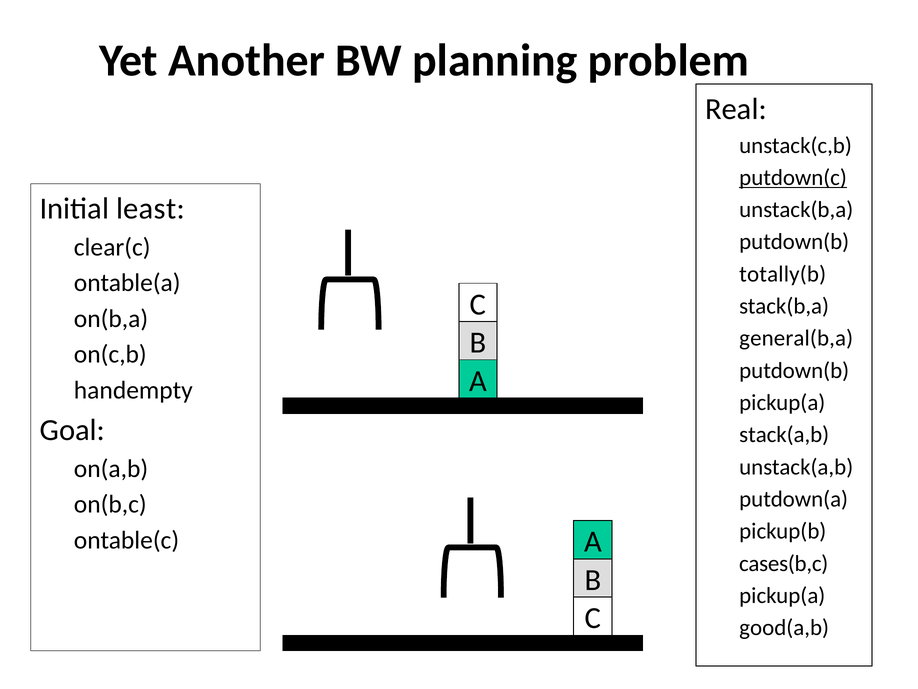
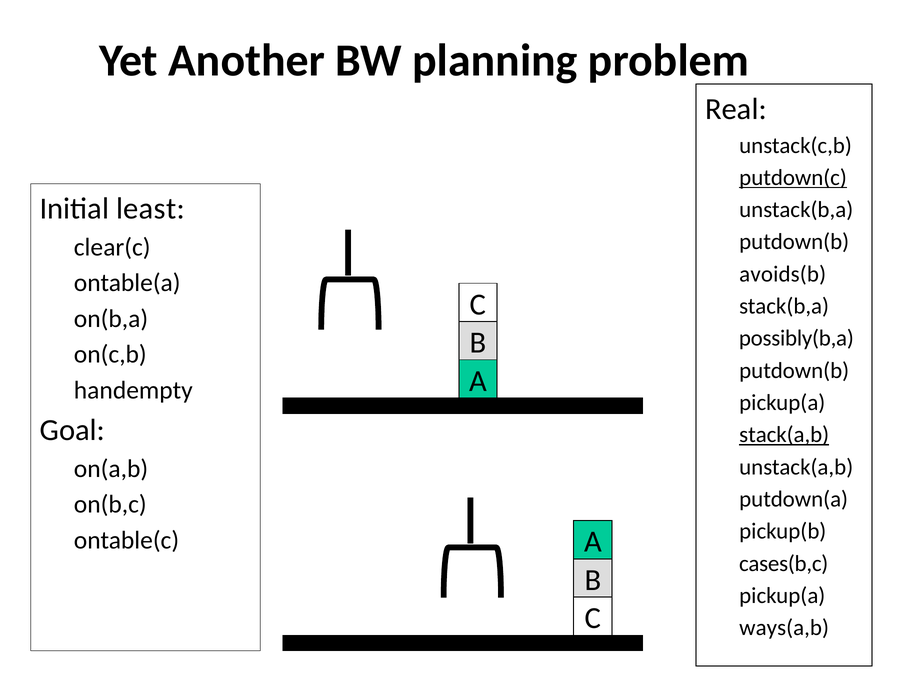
totally(b: totally(b -> avoids(b
general(b,a: general(b,a -> possibly(b,a
stack(a,b underline: none -> present
good(a,b: good(a,b -> ways(a,b
